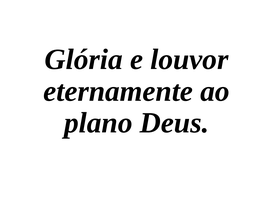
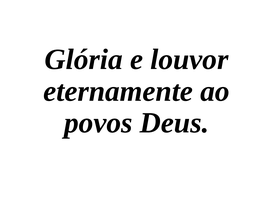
plano: plano -> povos
